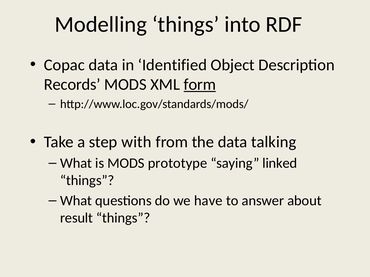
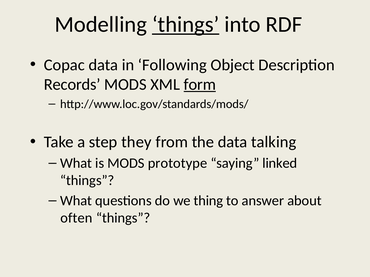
things at (186, 24) underline: none -> present
Identified: Identified -> Following
with: with -> they
have: have -> thing
result: result -> often
